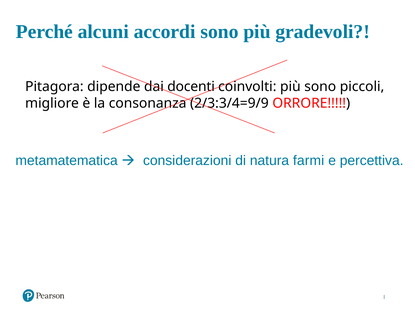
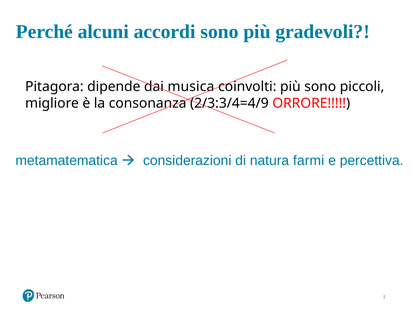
docenti: docenti -> musica
2/3:3/4=9/9: 2/3:3/4=9/9 -> 2/3:3/4=4/9
